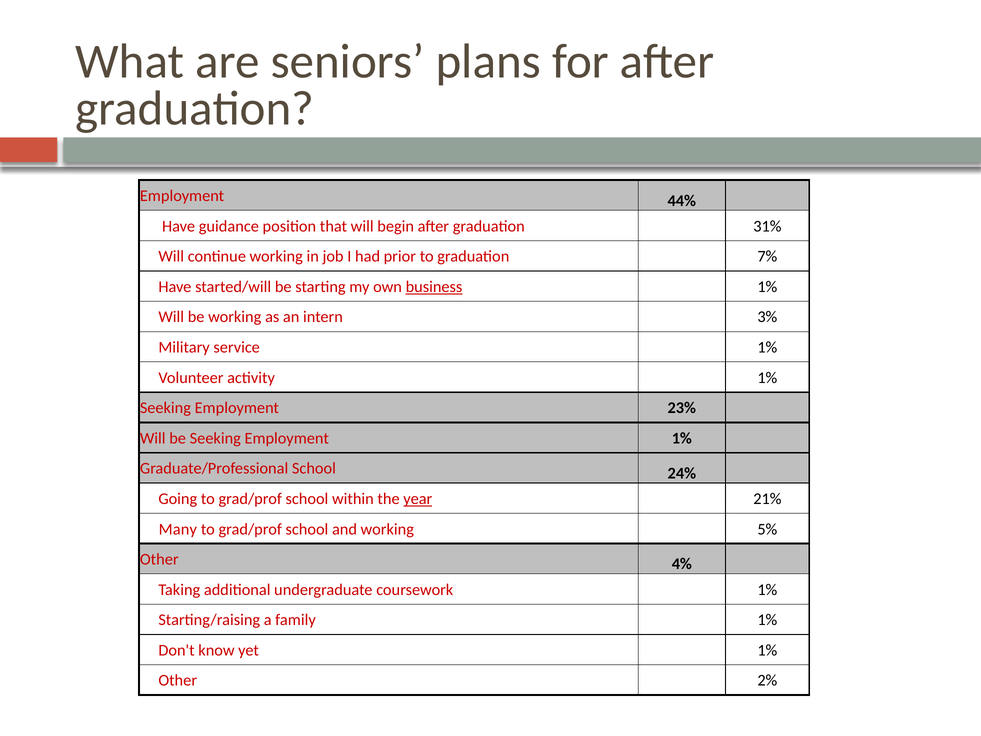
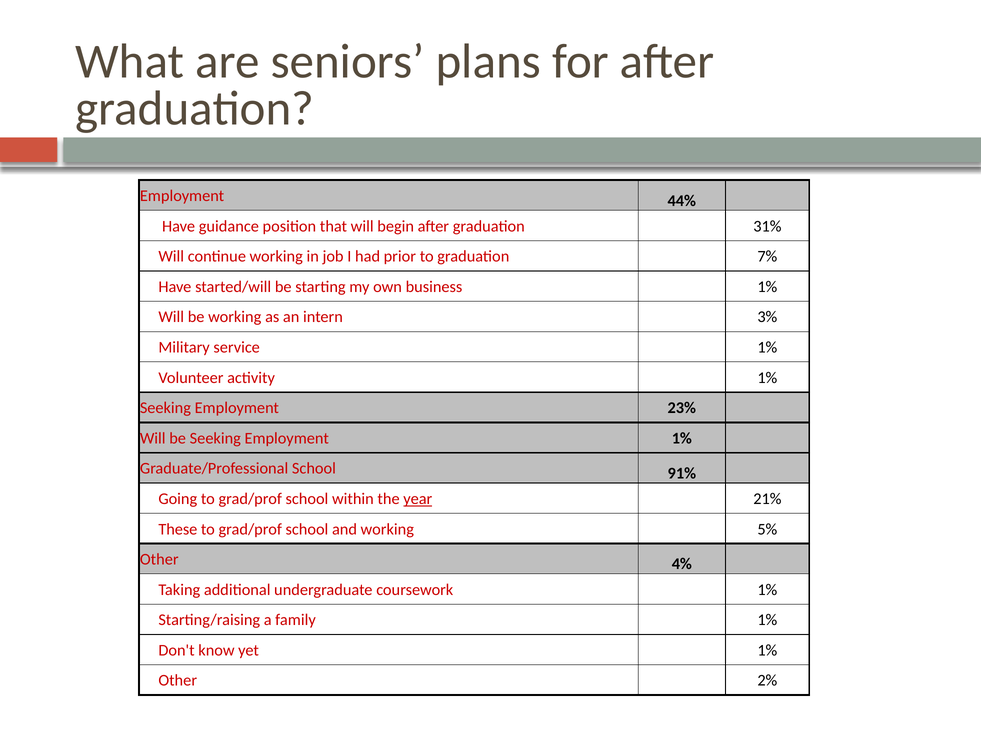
business underline: present -> none
24%: 24% -> 91%
Many: Many -> These
